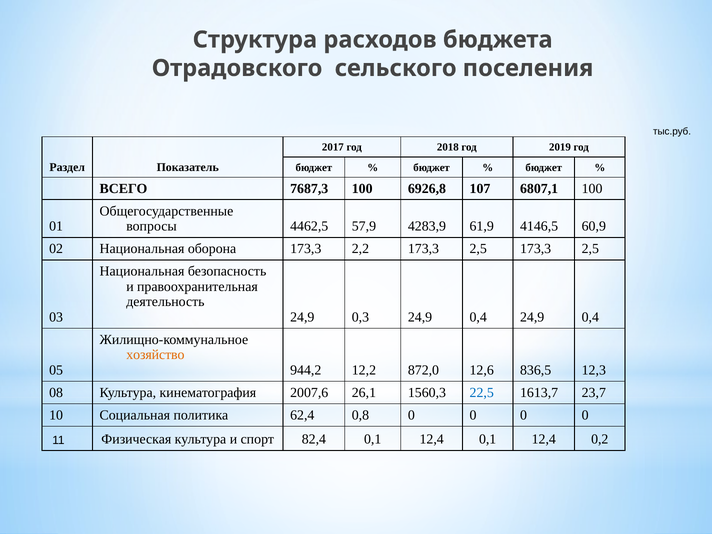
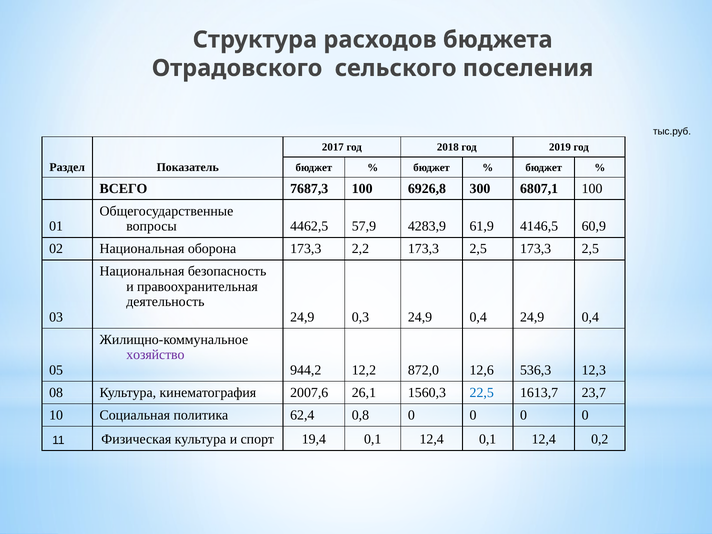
107: 107 -> 300
хозяйство colour: orange -> purple
836,5: 836,5 -> 536,3
82,4: 82,4 -> 19,4
